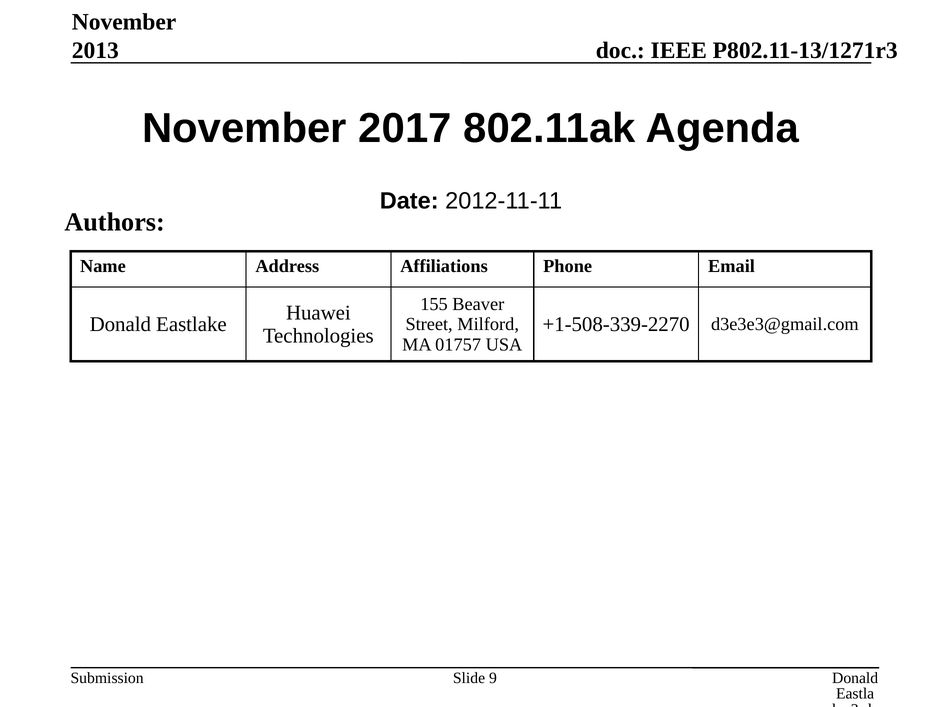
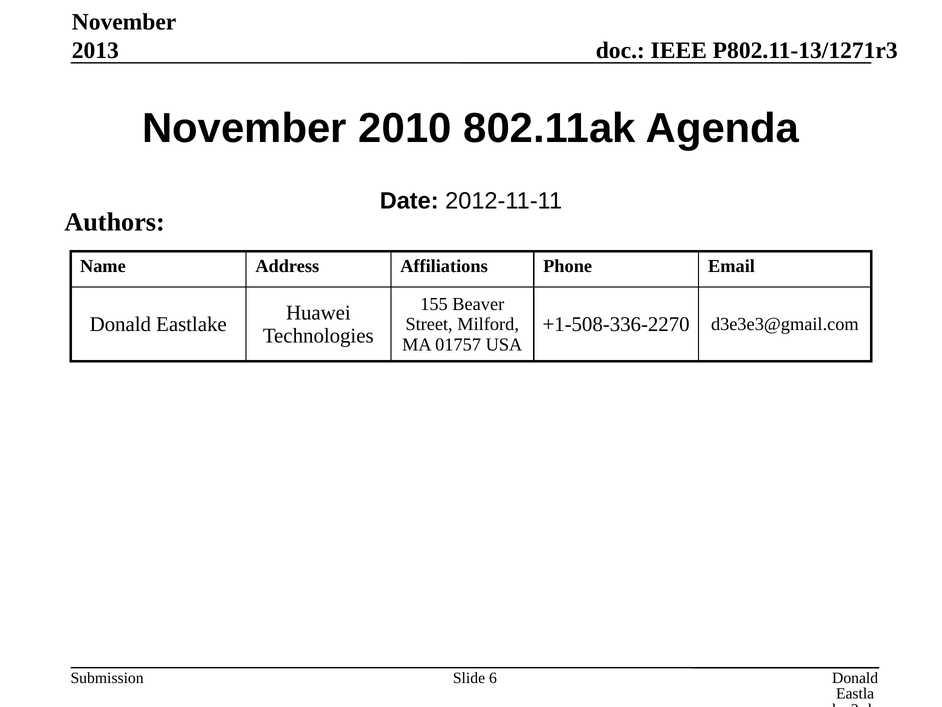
2017: 2017 -> 2010
+1-508-339-2270: +1-508-339-2270 -> +1-508-336-2270
9: 9 -> 6
